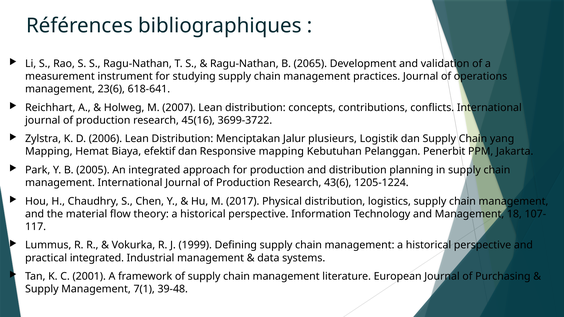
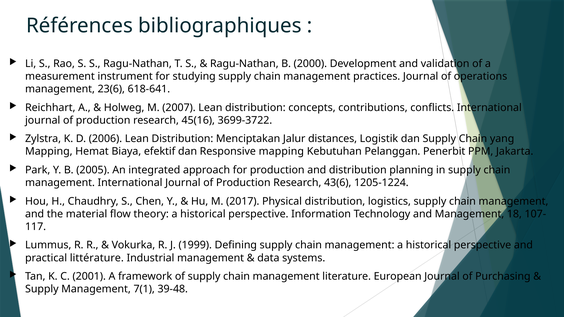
2065: 2065 -> 2000
plusieurs: plusieurs -> distances
practical integrated: integrated -> littérature
